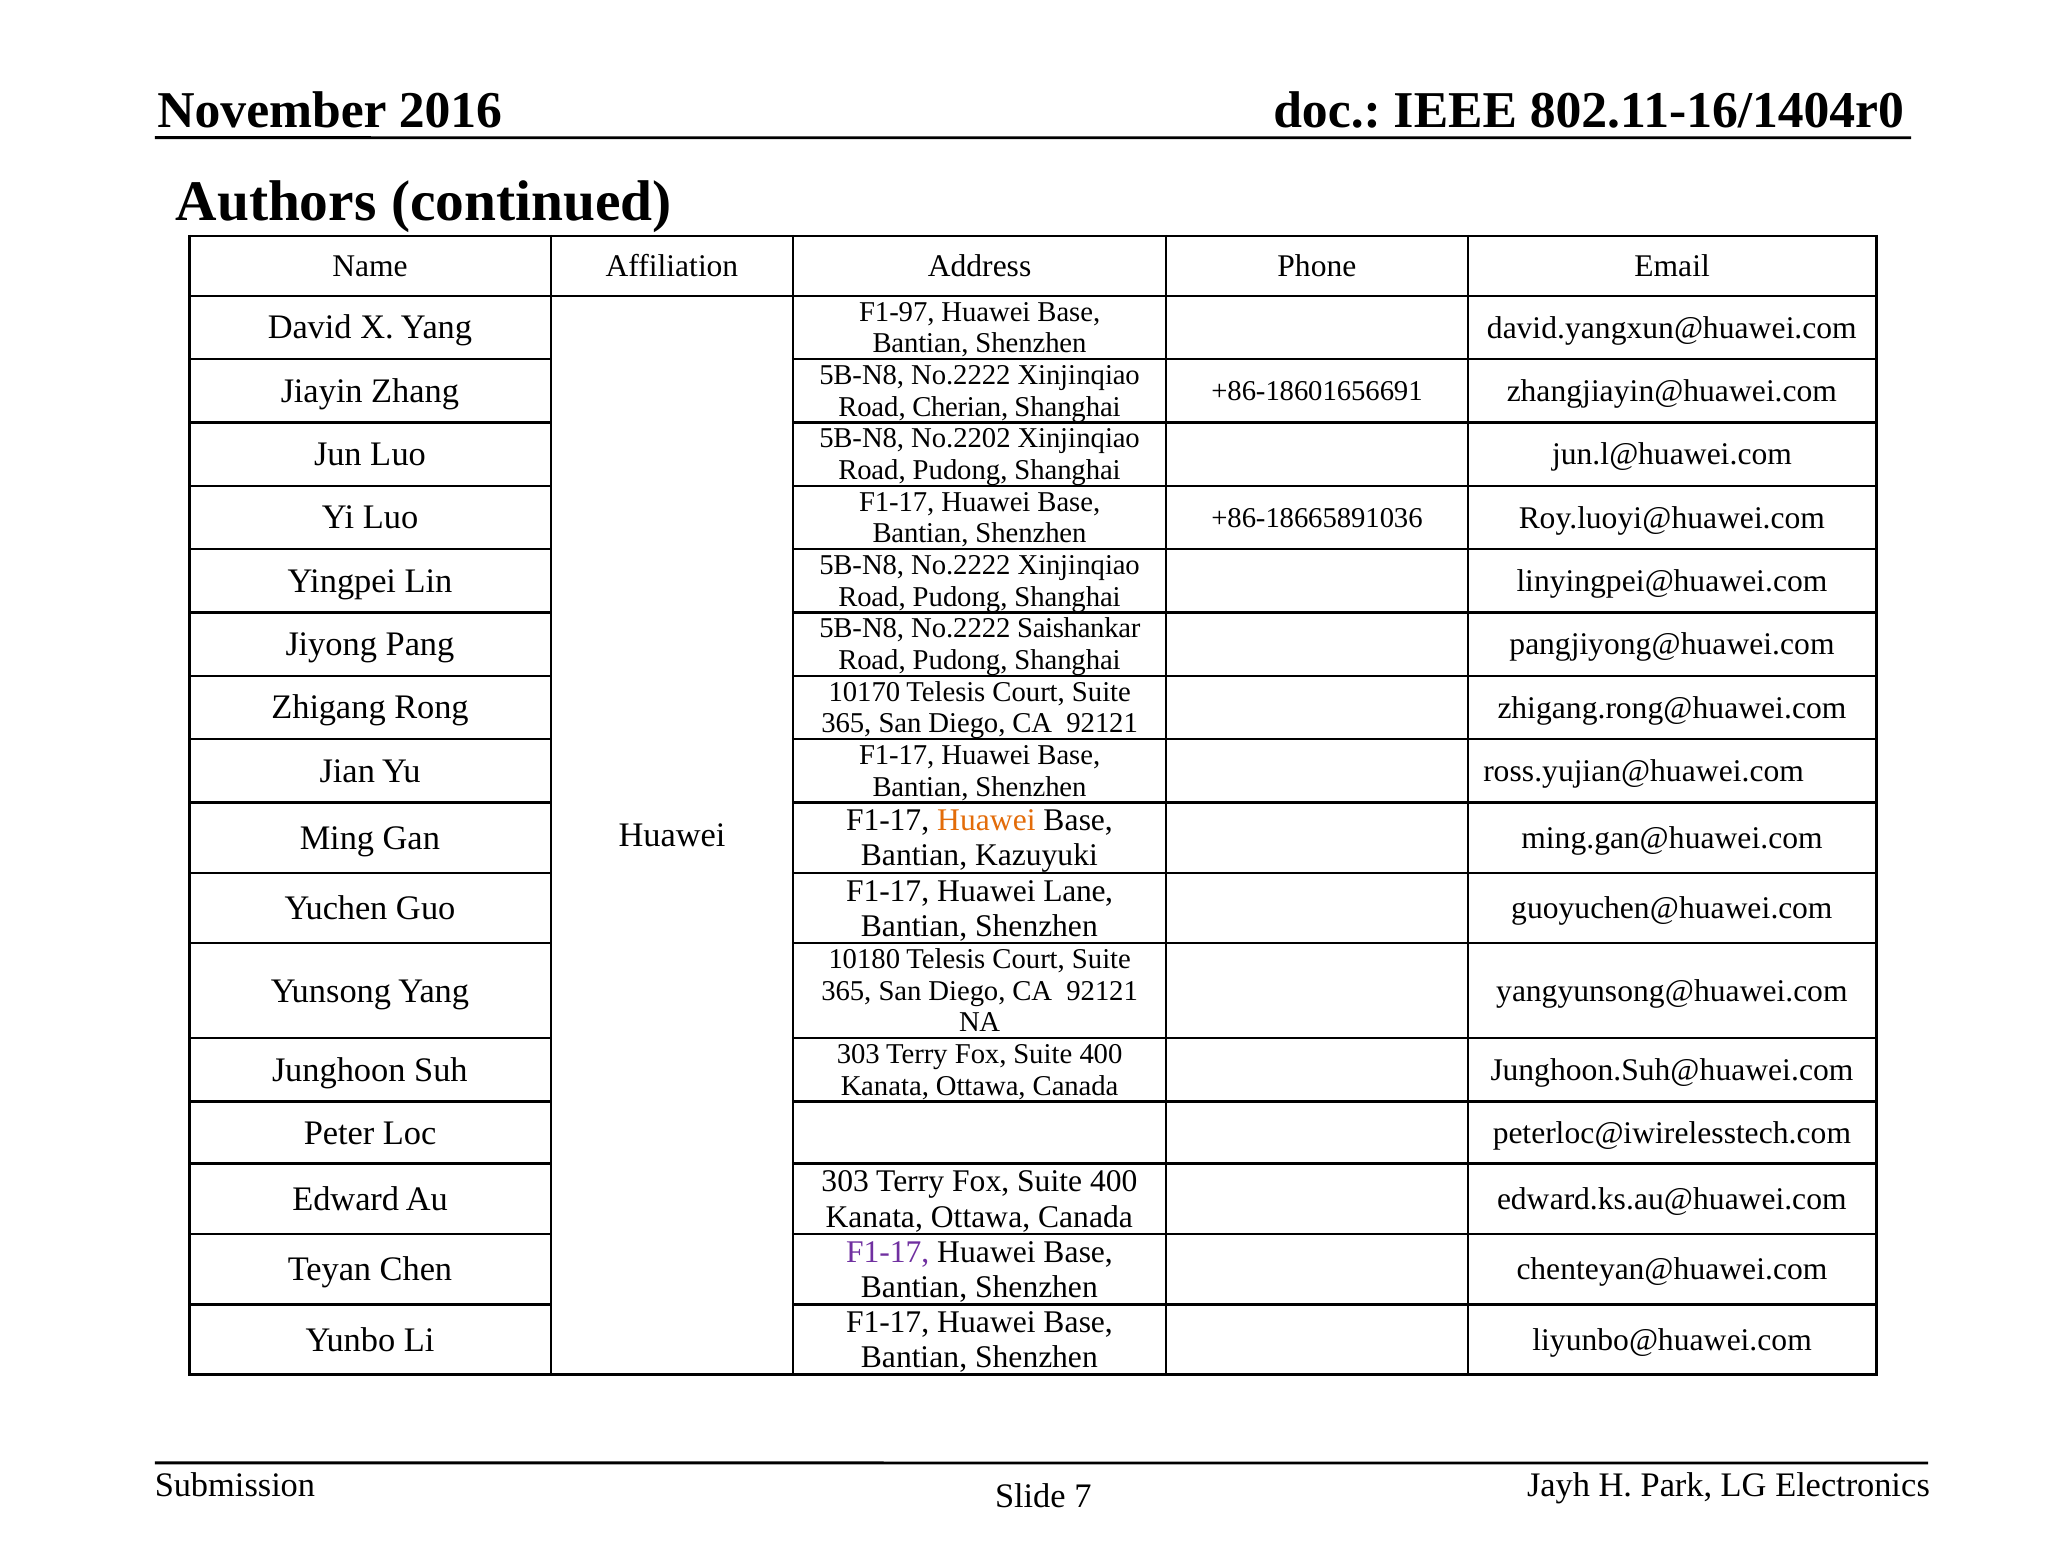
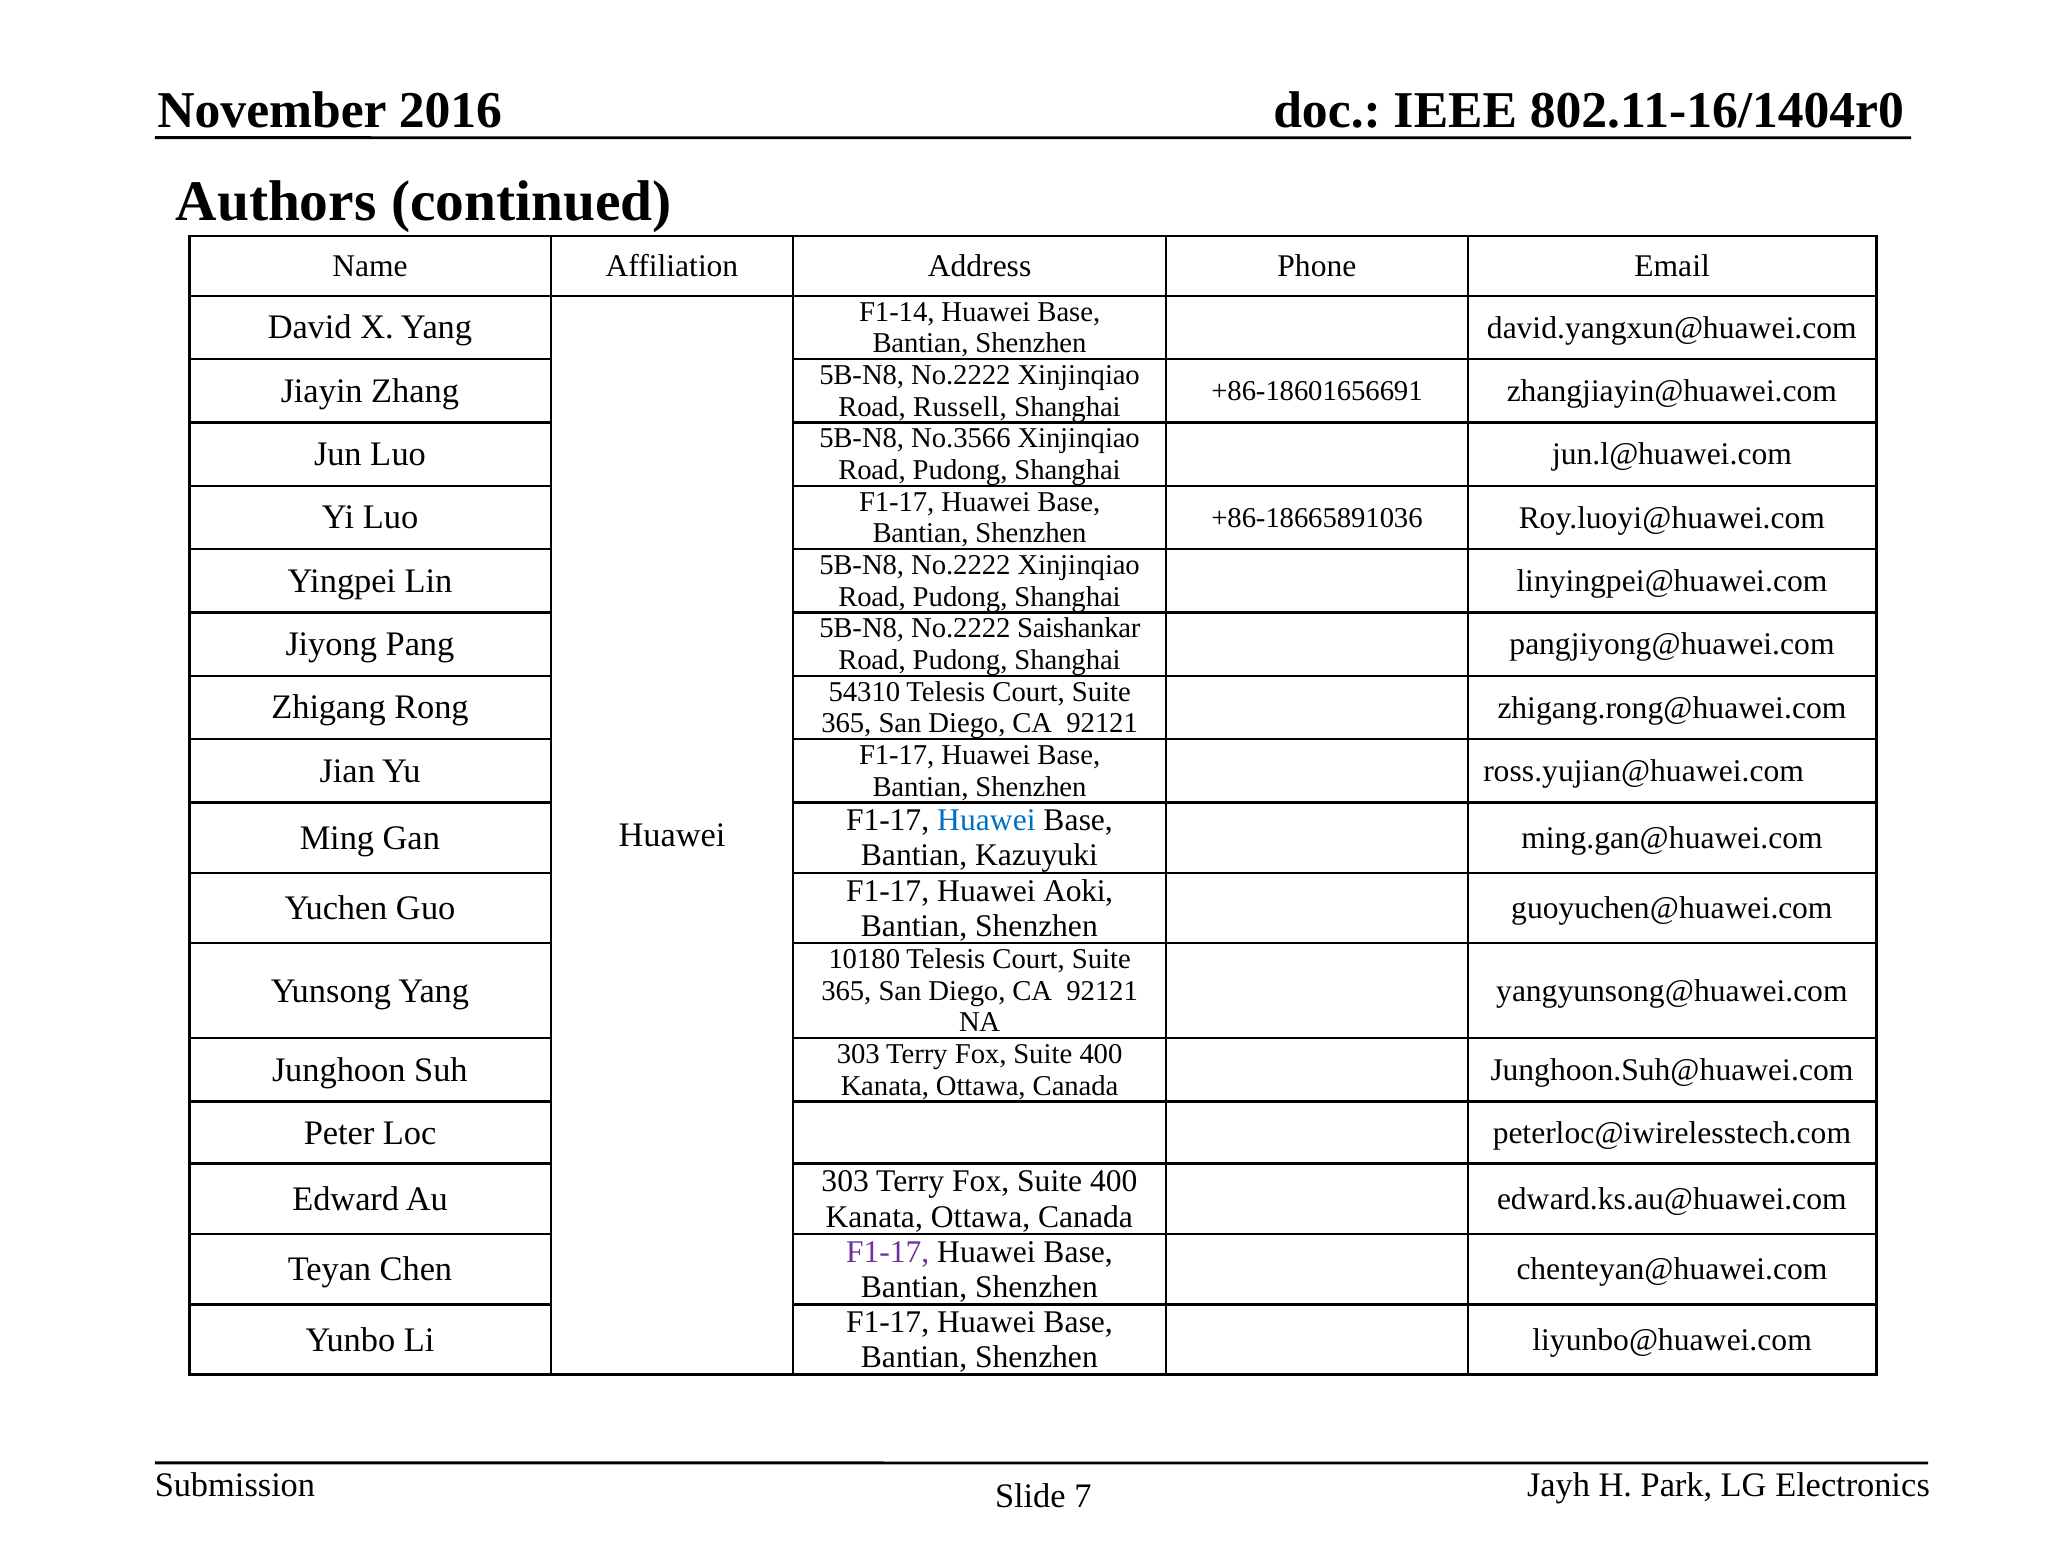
F1-97: F1-97 -> F1-14
Cherian: Cherian -> Russell
No.2202: No.2202 -> No.3566
10170: 10170 -> 54310
Huawei at (986, 821) colour: orange -> blue
Lane: Lane -> Aoki
